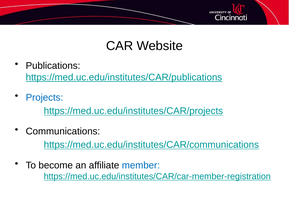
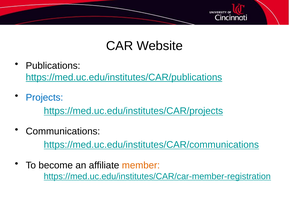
member colour: blue -> orange
